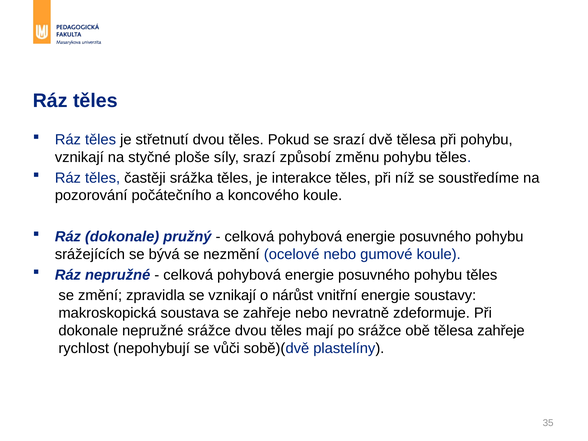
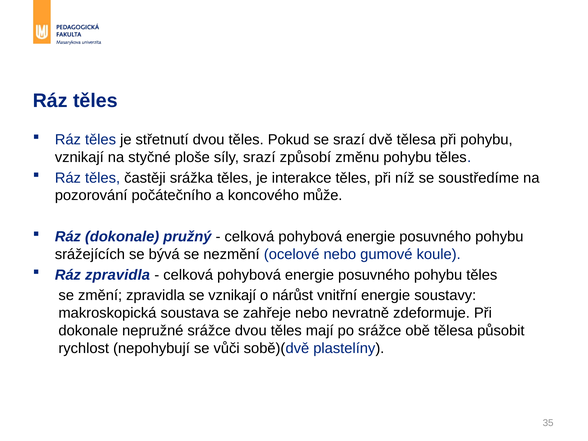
koncového koule: koule -> může
Ráz nepružné: nepružné -> zpravidla
tělesa zahřeje: zahřeje -> působit
